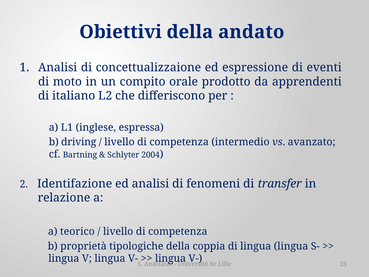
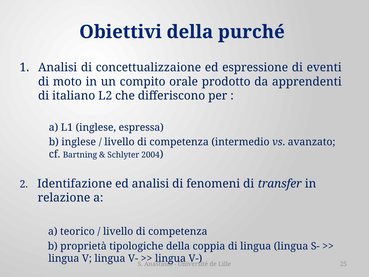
andato: andato -> purché
b driving: driving -> inglese
